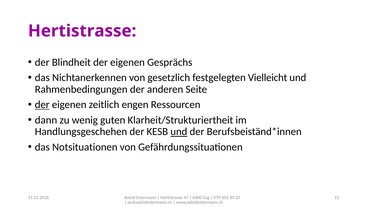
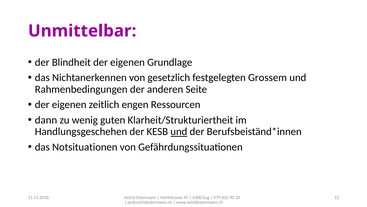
Hertistrasse at (82, 31): Hertistrasse -> Unmittelbar
Gesprächs: Gesprächs -> Grundlage
Vielleicht: Vielleicht -> Grossem
der at (42, 104) underline: present -> none
